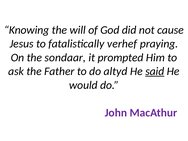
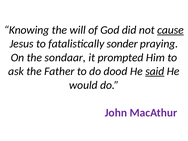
cause underline: none -> present
verhef: verhef -> sonder
altyd: altyd -> dood
